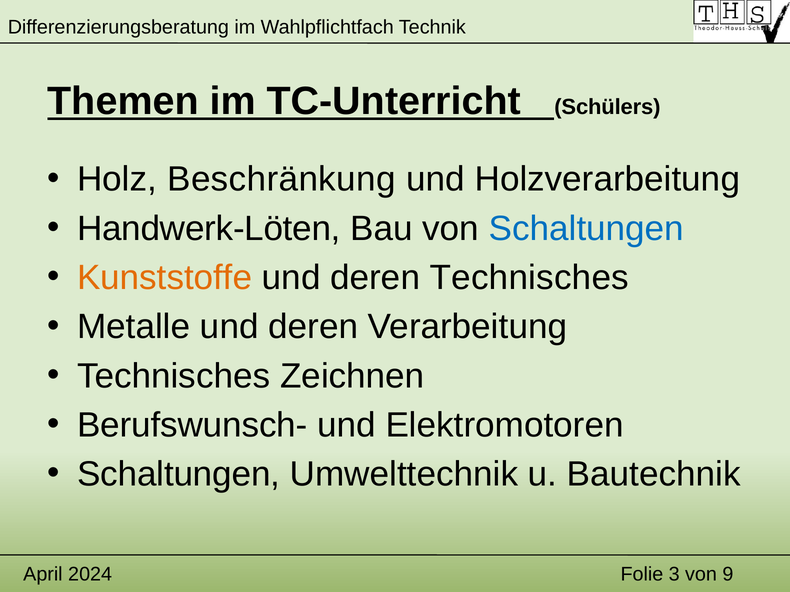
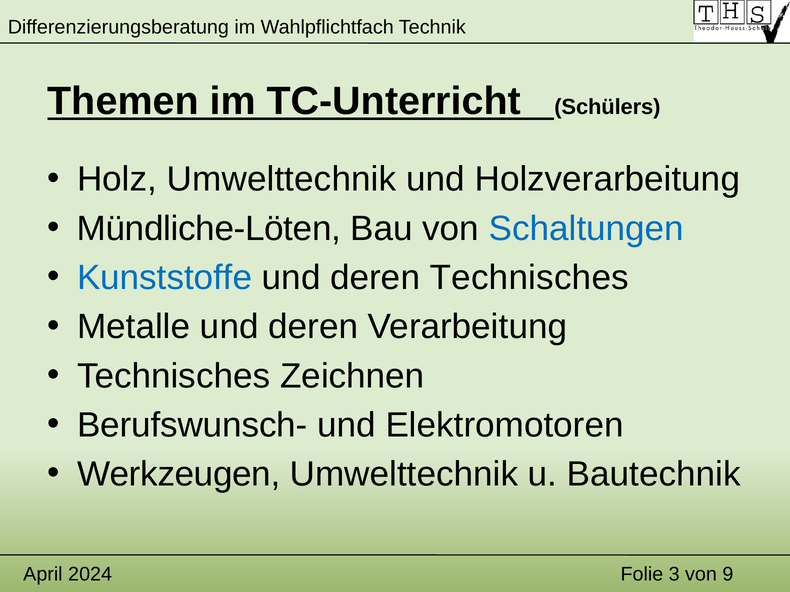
Holz Beschränkung: Beschränkung -> Umwelttechnik
Handwerk-Löten: Handwerk-Löten -> Mündliche-Löten
Kunststoffe colour: orange -> blue
Schaltungen at (179, 475): Schaltungen -> Werkzeugen
